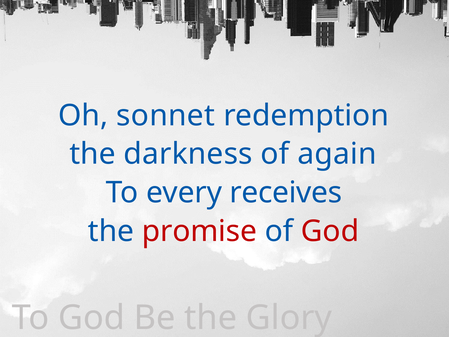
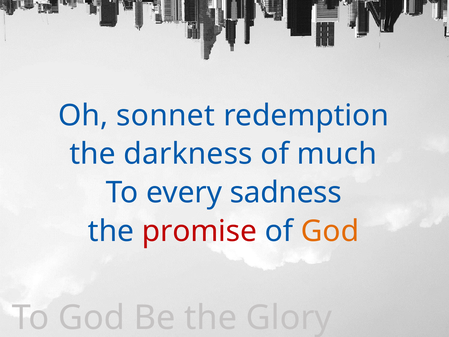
again: again -> much
receives: receives -> sadness
God at (330, 231) colour: red -> orange
